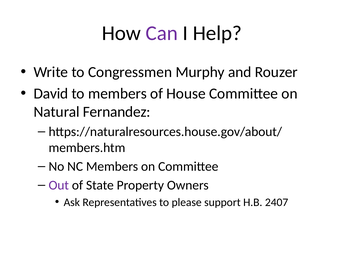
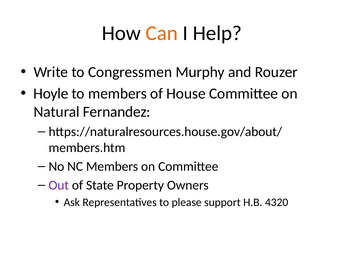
Can colour: purple -> orange
David: David -> Hoyle
2407: 2407 -> 4320
